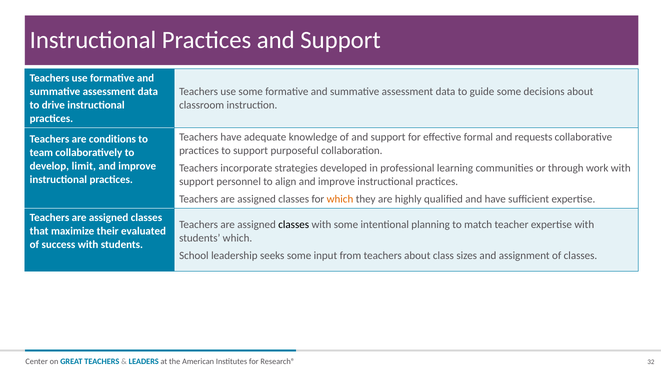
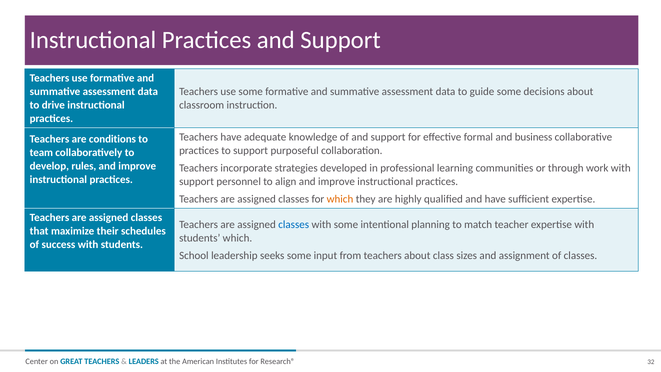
requests: requests -> business
limit: limit -> rules
classes at (294, 224) colour: black -> blue
evaluated: evaluated -> schedules
